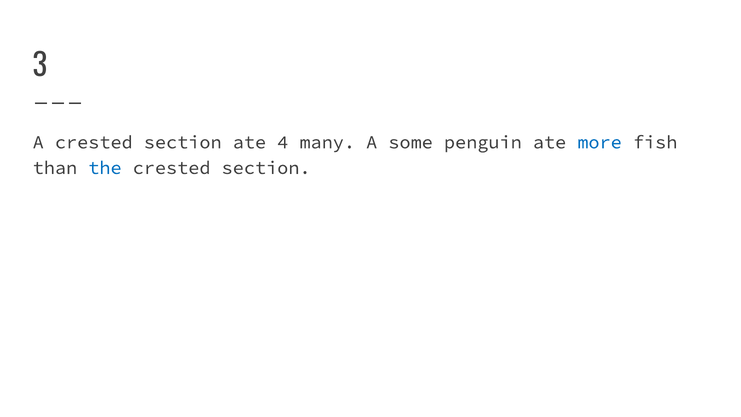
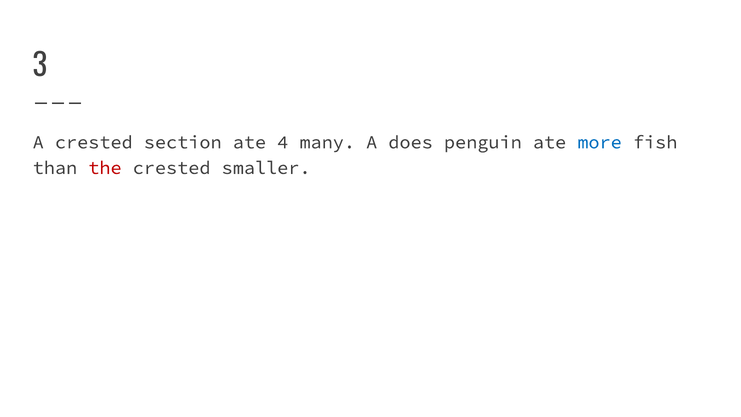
some: some -> does
the colour: blue -> red
section at (266, 168): section -> smaller
